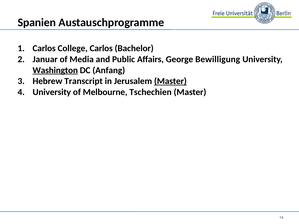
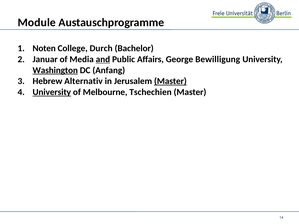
Spanien: Spanien -> Module
Carlos at (44, 48): Carlos -> Noten
College Carlos: Carlos -> Durch
and underline: none -> present
Transcript: Transcript -> Alternativ
University at (52, 92) underline: none -> present
